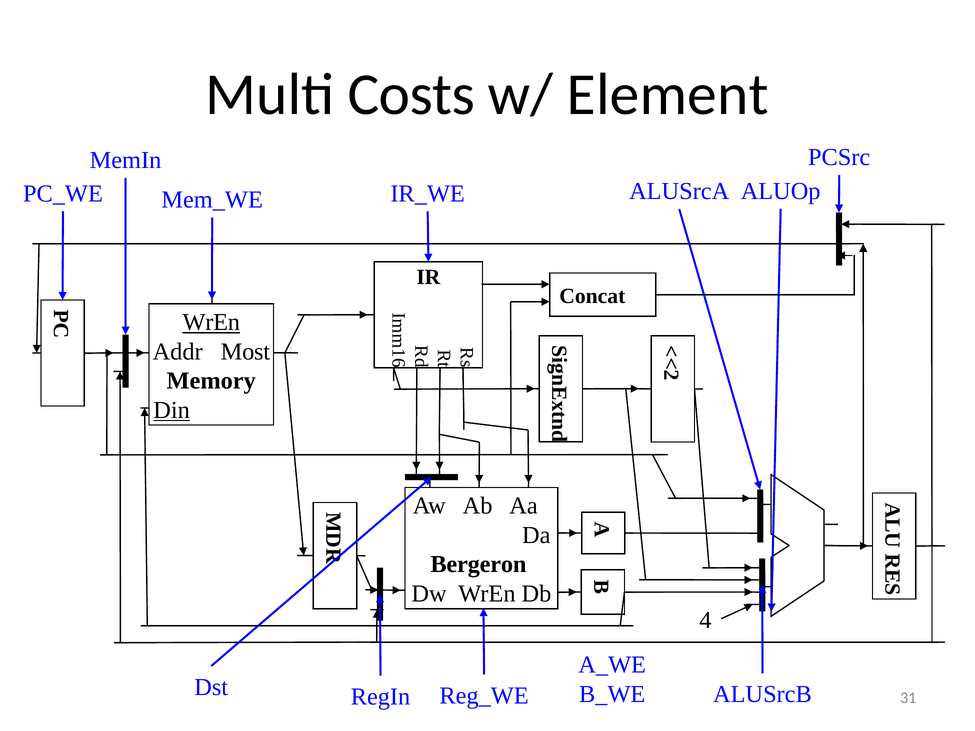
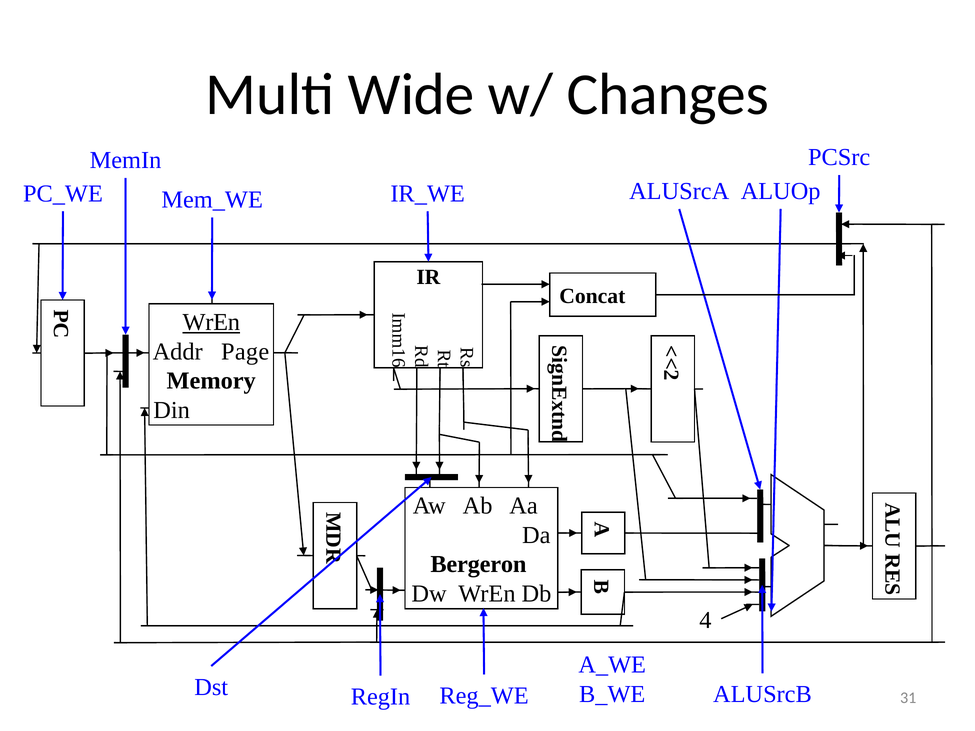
Costs: Costs -> Wide
Element: Element -> Changes
Most: Most -> Page
Din underline: present -> none
